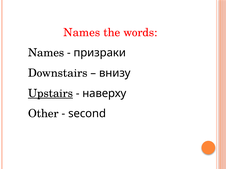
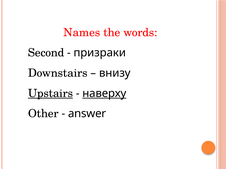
Names at (46, 53): Names -> Second
наверху underline: none -> present
second: second -> answer
